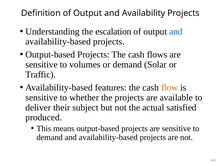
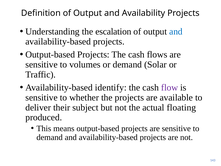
features: features -> identify
flow colour: orange -> purple
satisfied: satisfied -> floating
